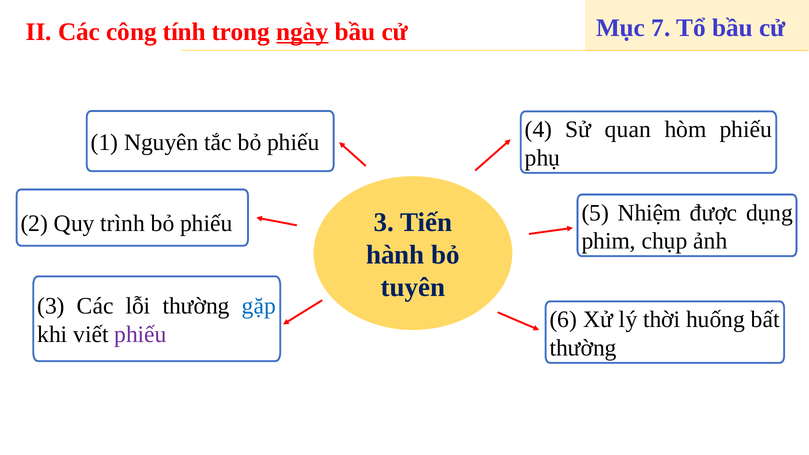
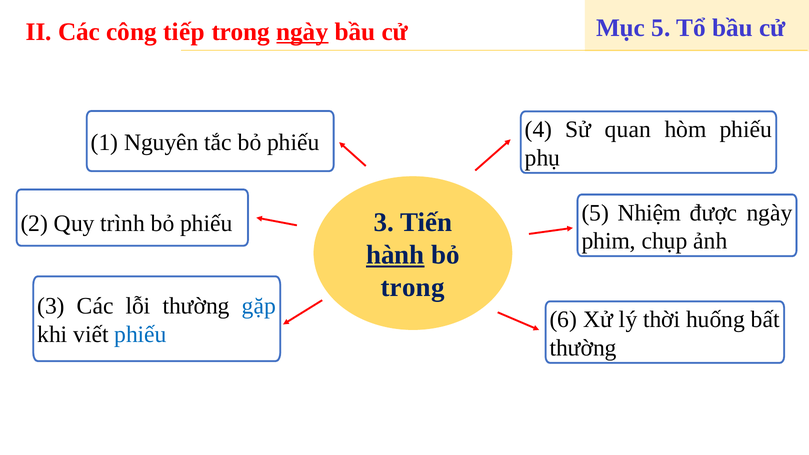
tính: tính -> tiếp
Mục 7: 7 -> 5
được dụng: dụng -> ngày
hành underline: none -> present
tuyên at (413, 287): tuyên -> trong
phiếu at (141, 335) colour: purple -> blue
